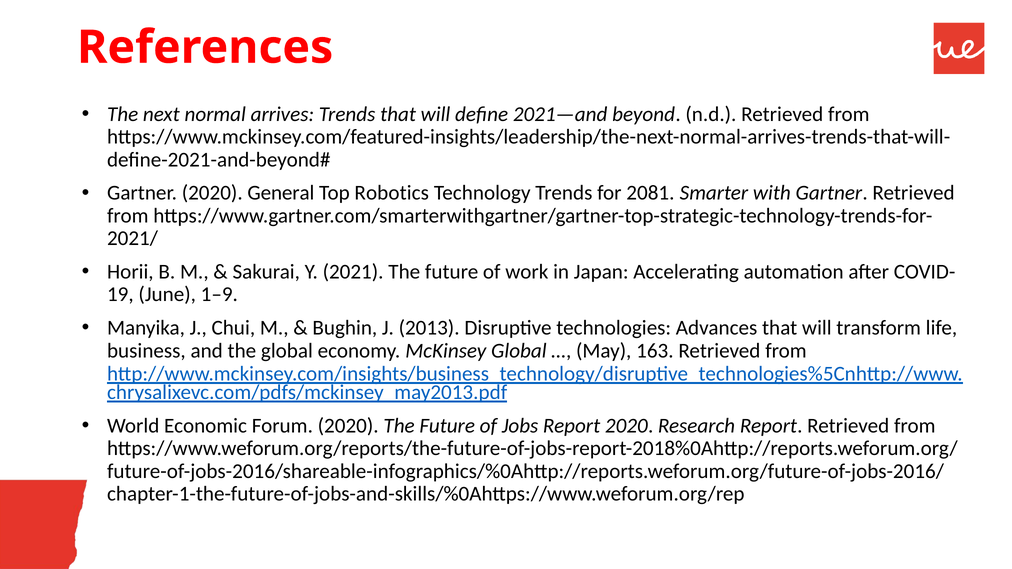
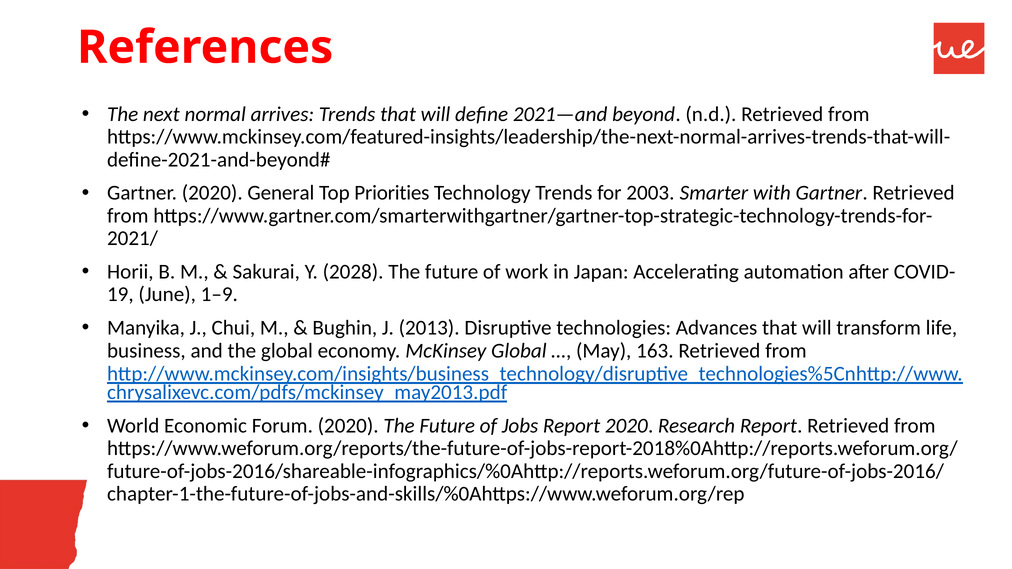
Robotics: Robotics -> Priorities
2081: 2081 -> 2003
2021: 2021 -> 2028
